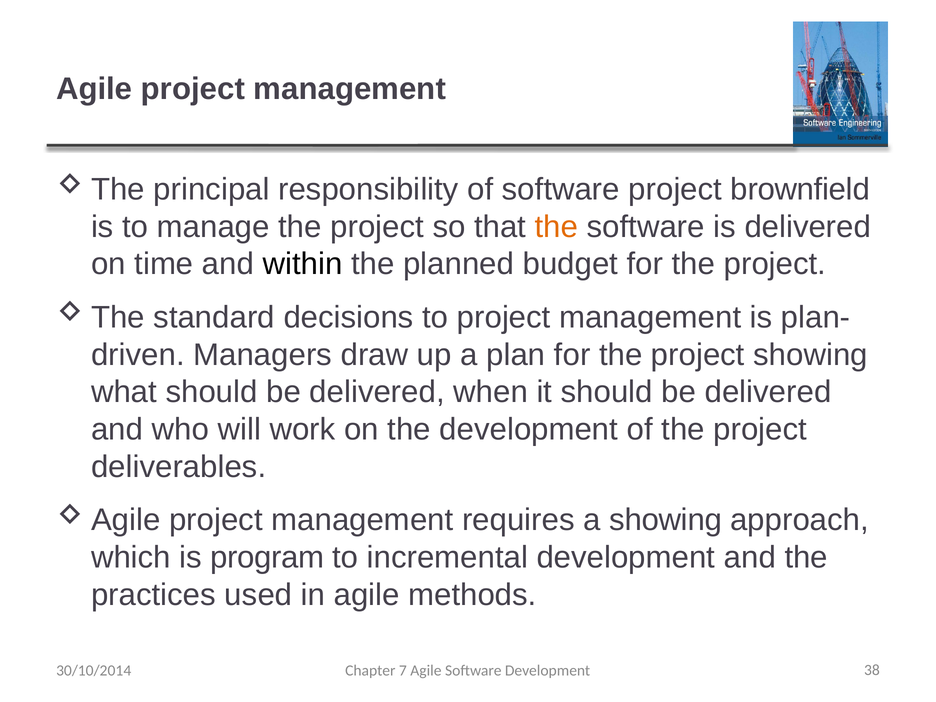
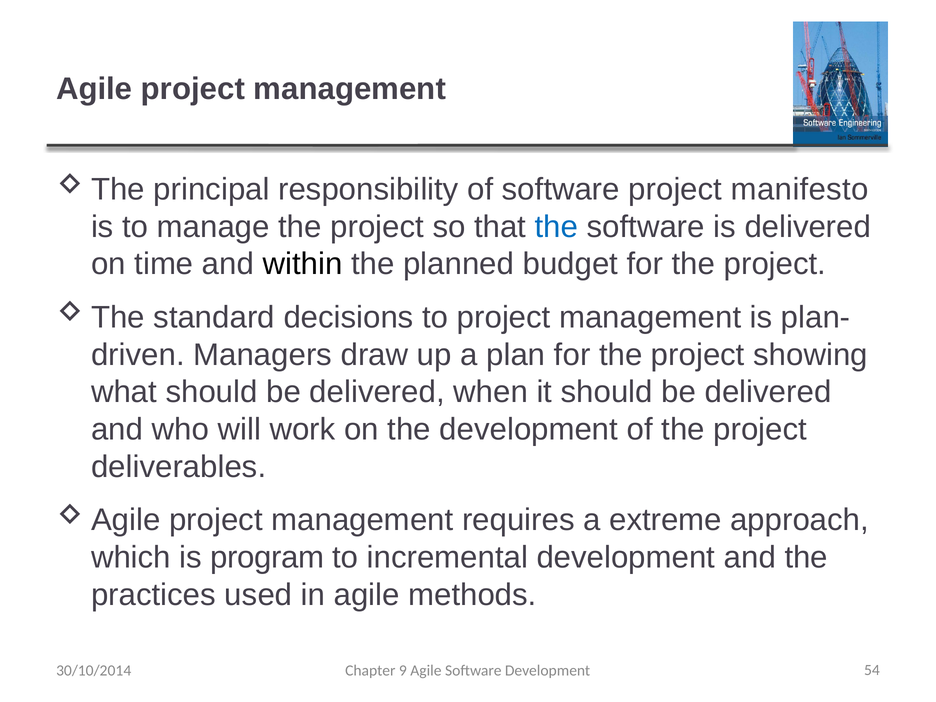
brownfield: brownfield -> manifesto
the at (557, 227) colour: orange -> blue
a showing: showing -> extreme
7: 7 -> 9
38: 38 -> 54
